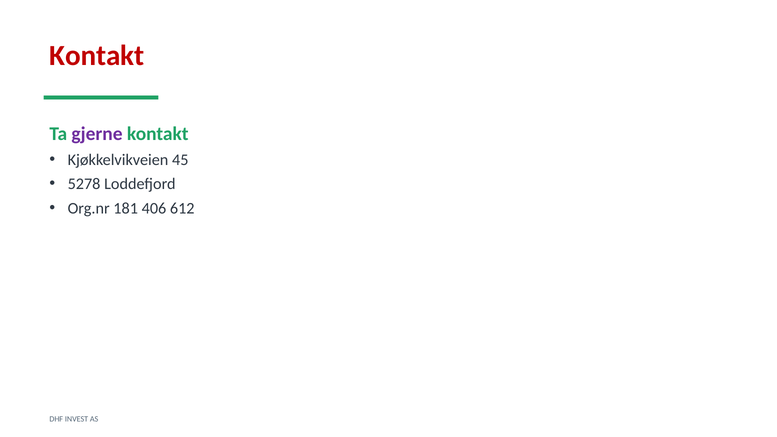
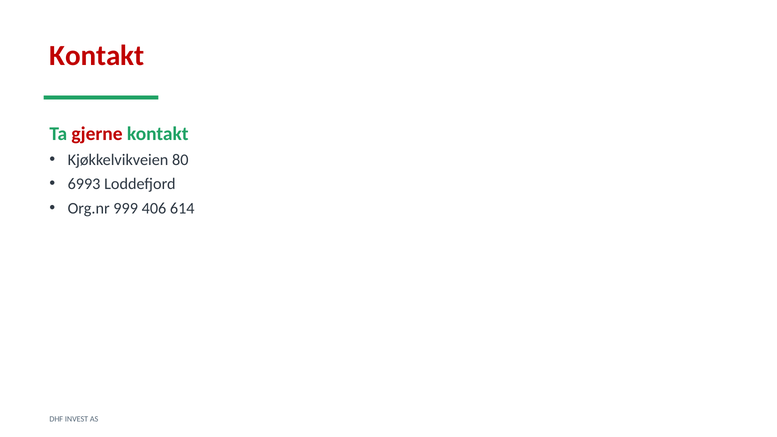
gjerne colour: purple -> red
45: 45 -> 80
5278: 5278 -> 6993
181: 181 -> 999
612: 612 -> 614
